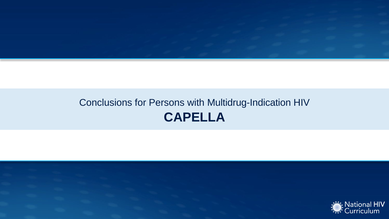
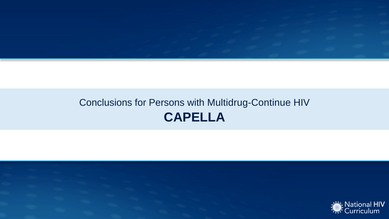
Multidrug-Indication: Multidrug-Indication -> Multidrug-Continue
